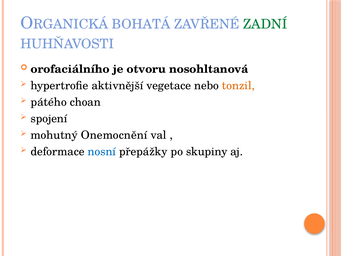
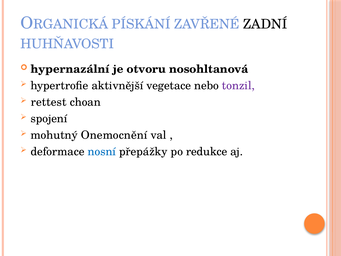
BOHATÁ: BOHATÁ -> PÍSKÁNÍ
ZADNÍ colour: green -> black
orofaciálního: orofaciálního -> hypernazální
tonzil colour: orange -> purple
pátého: pátého -> rettest
skupiny: skupiny -> redukce
